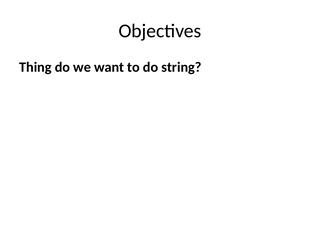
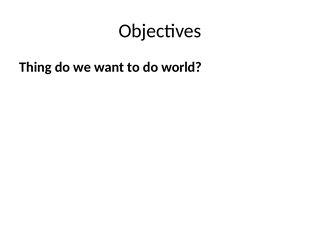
string: string -> world
